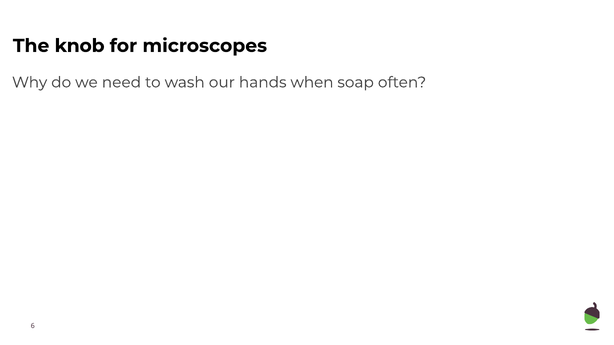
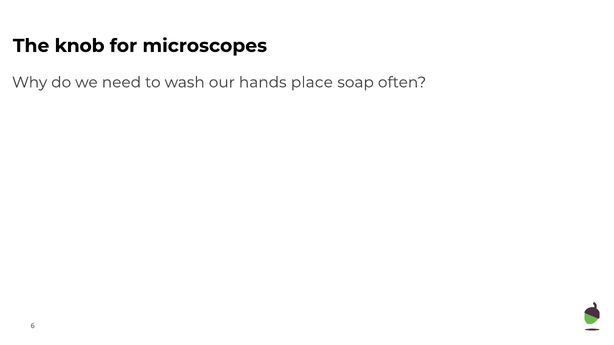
when: when -> place
